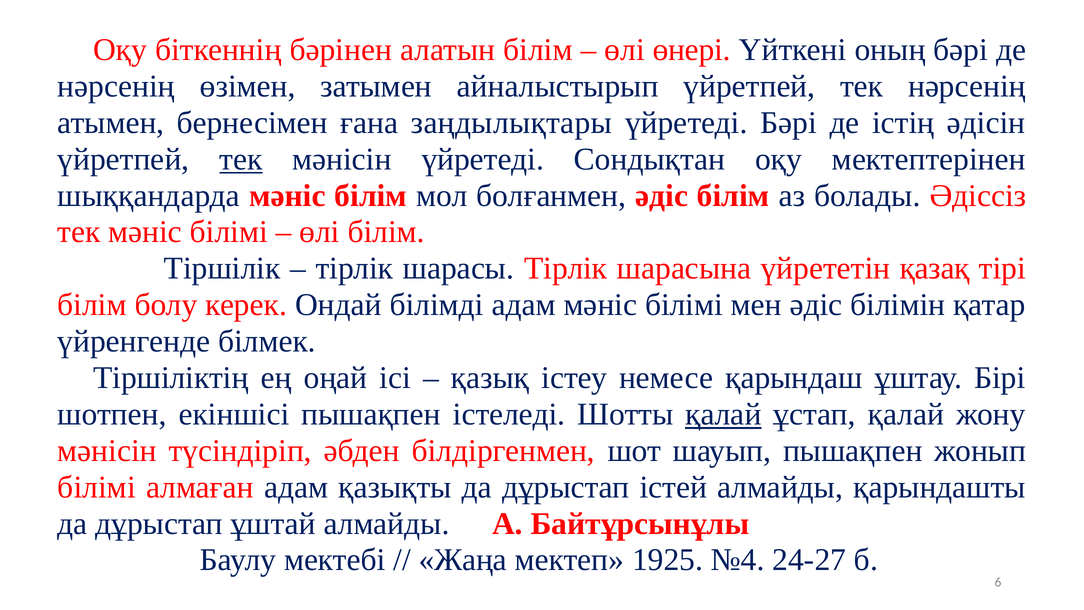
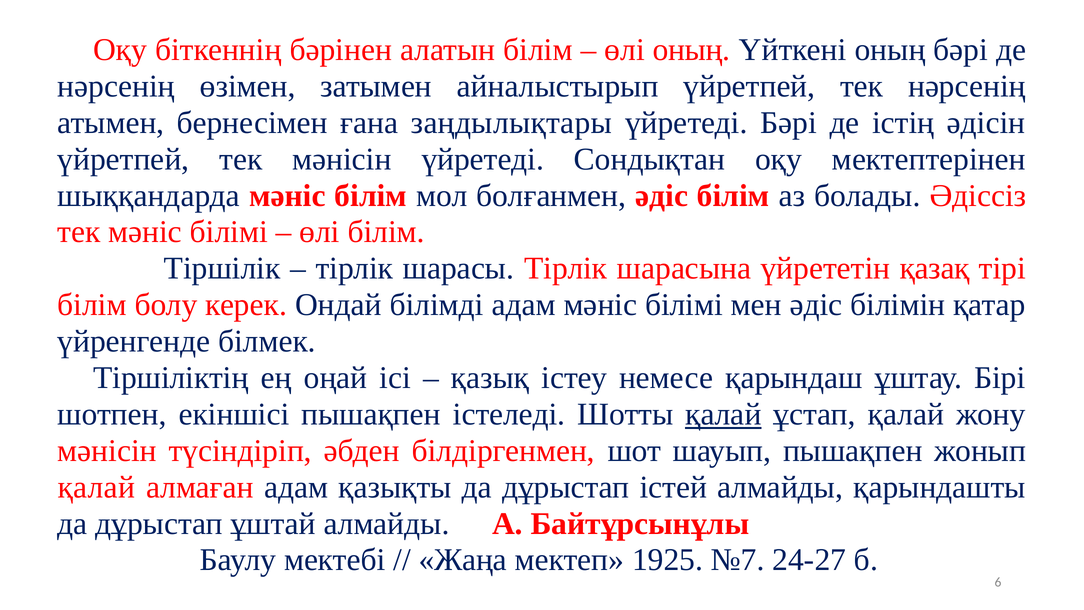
өлі өнері: өнері -> оның
тек at (241, 159) underline: present -> none
білімі at (97, 487): білімі -> қалай
№4: №4 -> №7
